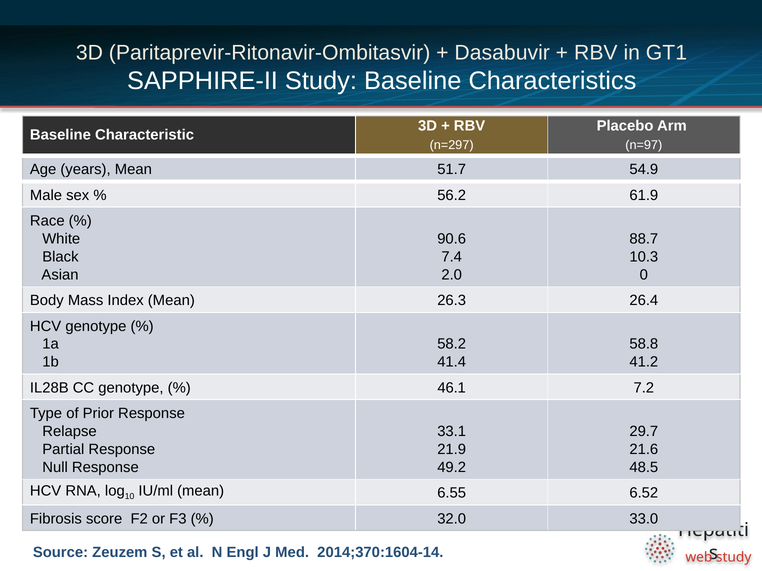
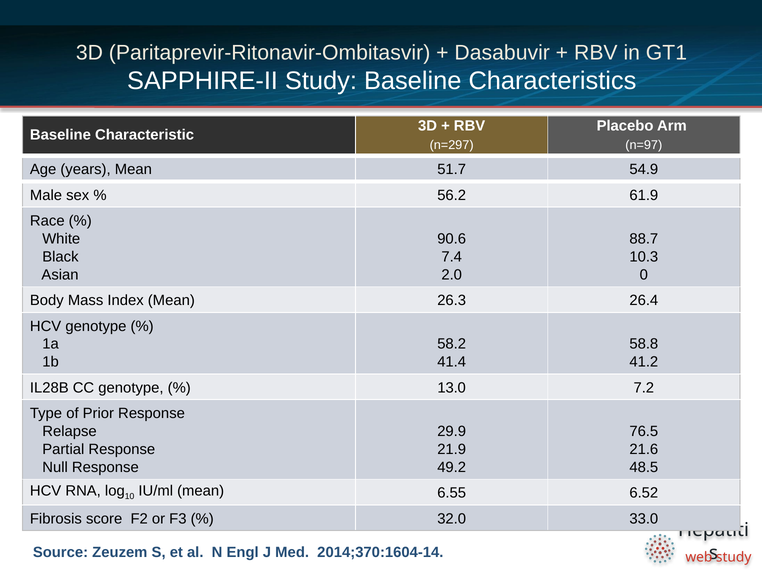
46.1: 46.1 -> 13.0
33.1: 33.1 -> 29.9
29.7: 29.7 -> 76.5
